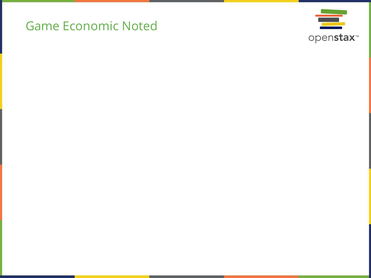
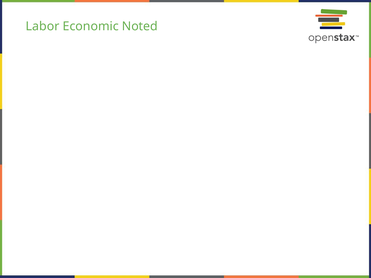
Game: Game -> Labor
